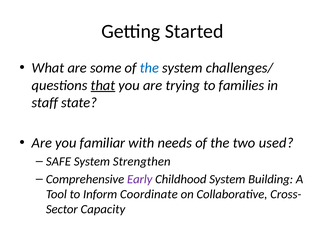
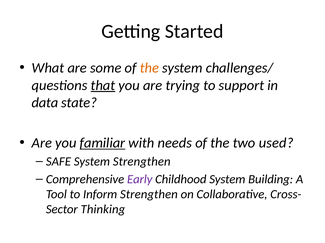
the at (149, 68) colour: blue -> orange
families: families -> support
staff: staff -> data
familiar underline: none -> present
Inform Coordinate: Coordinate -> Strengthen
Capacity: Capacity -> Thinking
